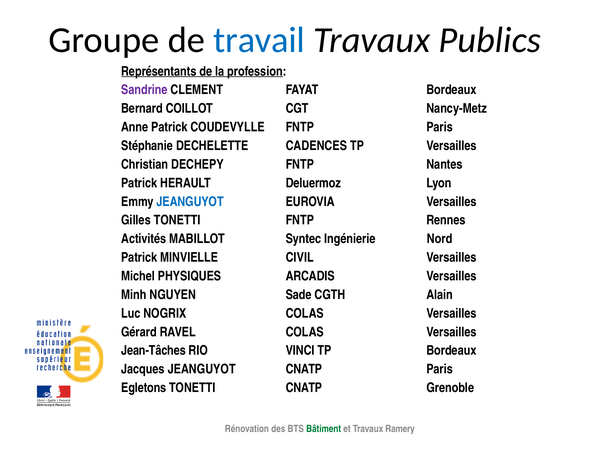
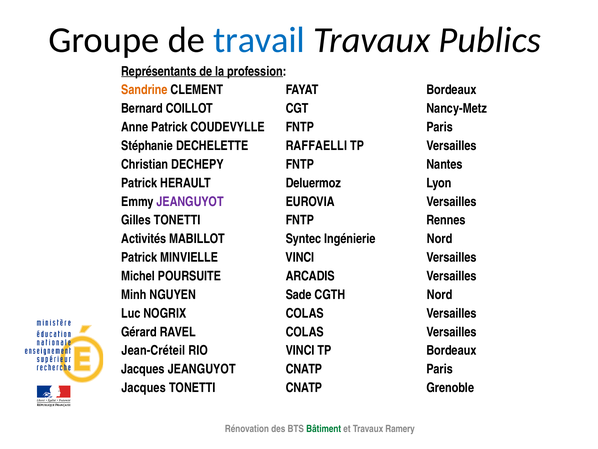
Sandrine colour: purple -> orange
CADENCES: CADENCES -> RAFFAELLI
JEANGUYOT at (190, 201) colour: blue -> purple
MINVIELLE CIVIL: CIVIL -> VINCI
PHYSIQUES: PHYSIQUES -> POURSUITE
CGTH Alain: Alain -> Nord
Jean-Tâches: Jean-Tâches -> Jean-Créteil
Egletons at (144, 387): Egletons -> Jacques
